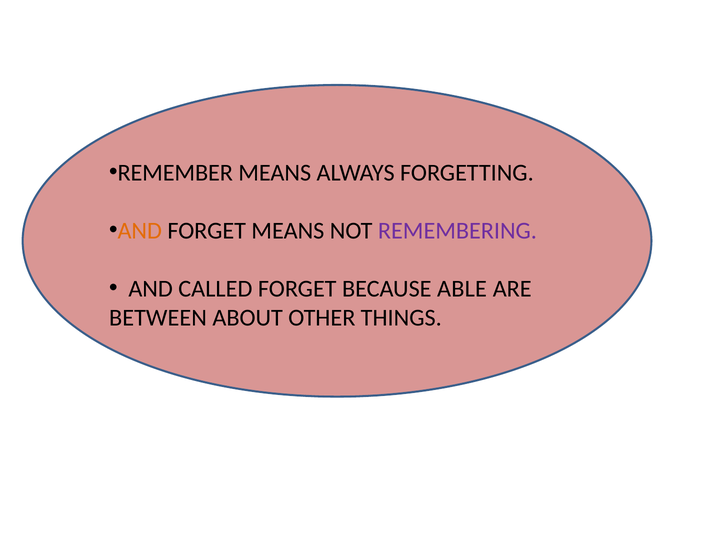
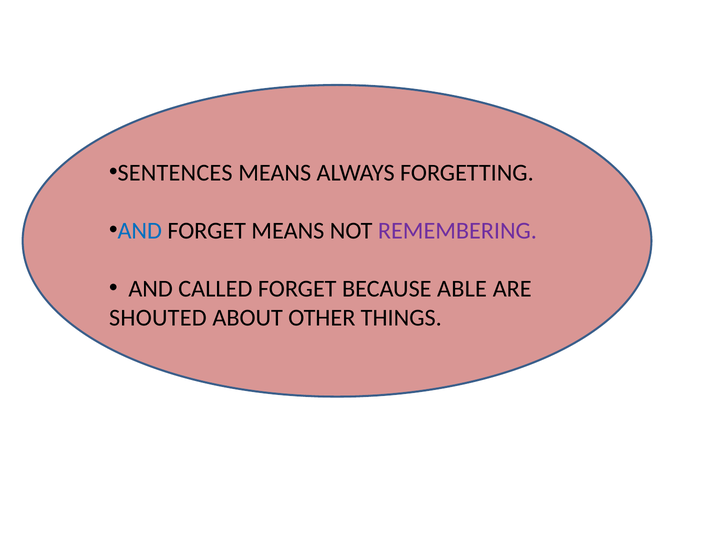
REMEMBER: REMEMBER -> SENTENCES
AND at (140, 231) colour: orange -> blue
BETWEEN: BETWEEN -> SHOUTED
